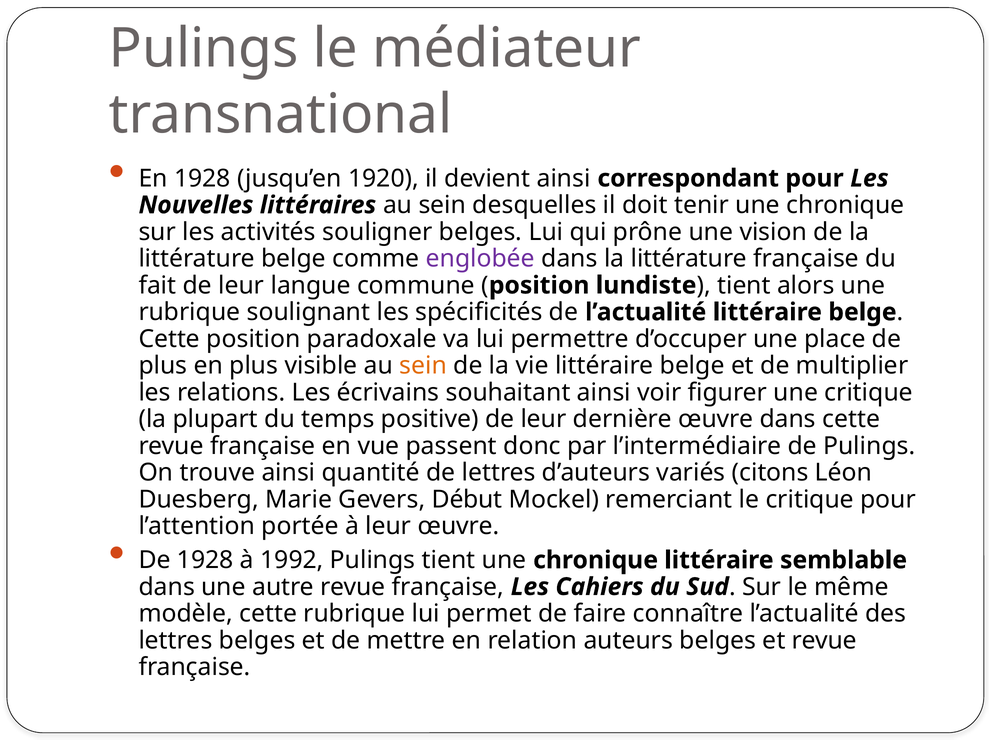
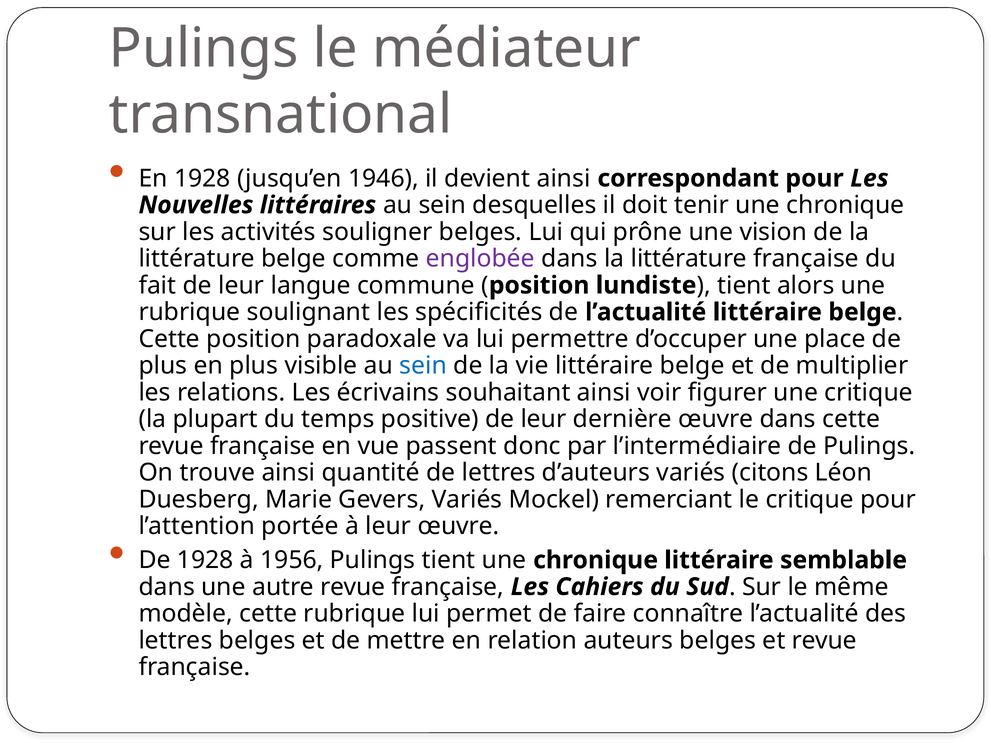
1920: 1920 -> 1946
sein at (423, 366) colour: orange -> blue
Gevers Début: Début -> Variés
1992: 1992 -> 1956
